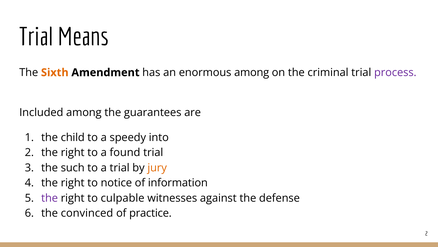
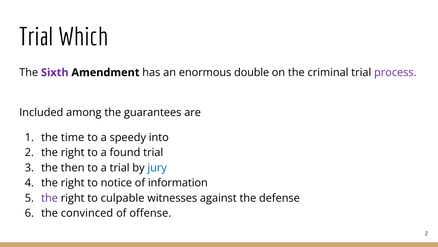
Means: Means -> Which
Sixth colour: orange -> purple
enormous among: among -> double
child: child -> time
such: such -> then
jury colour: orange -> blue
practice: practice -> offense
